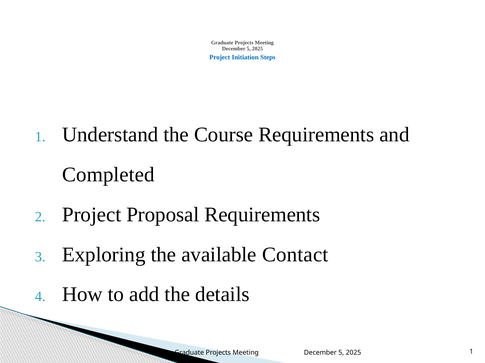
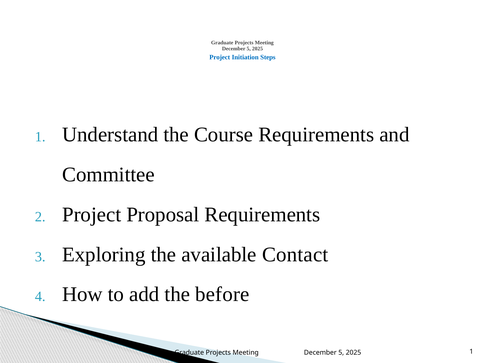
Completed: Completed -> Committee
details: details -> before
